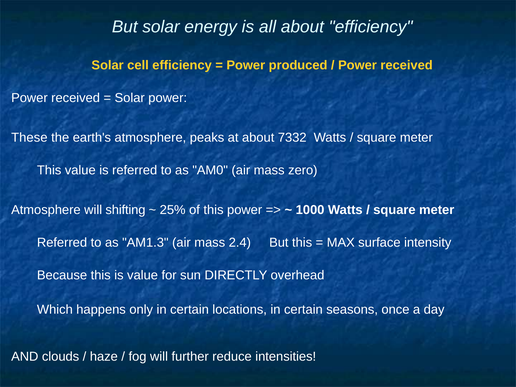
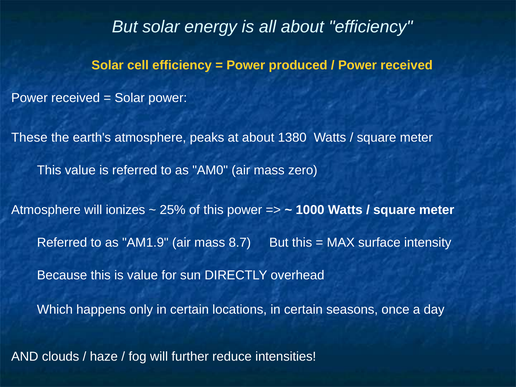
7332: 7332 -> 1380
shifting: shifting -> ionizes
AM1.3: AM1.3 -> AM1.9
2.4: 2.4 -> 8.7
